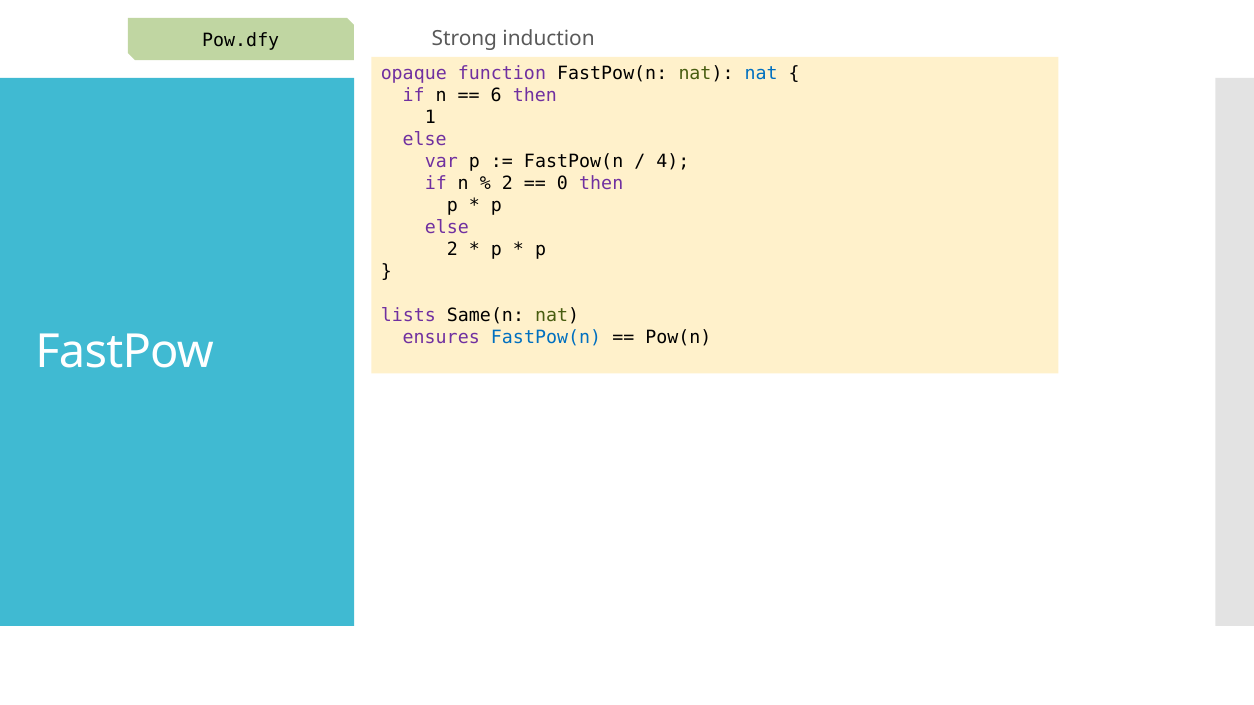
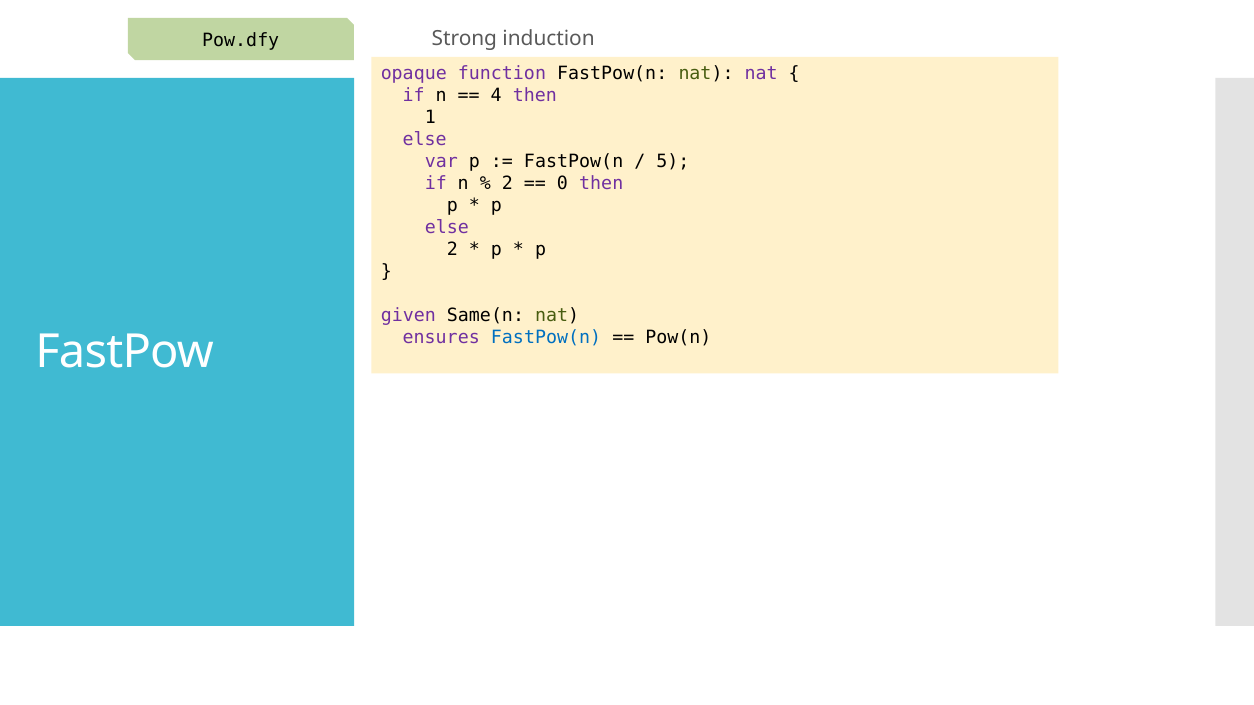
nat at (761, 74) colour: blue -> purple
6: 6 -> 4
4: 4 -> 5
lists: lists -> given
